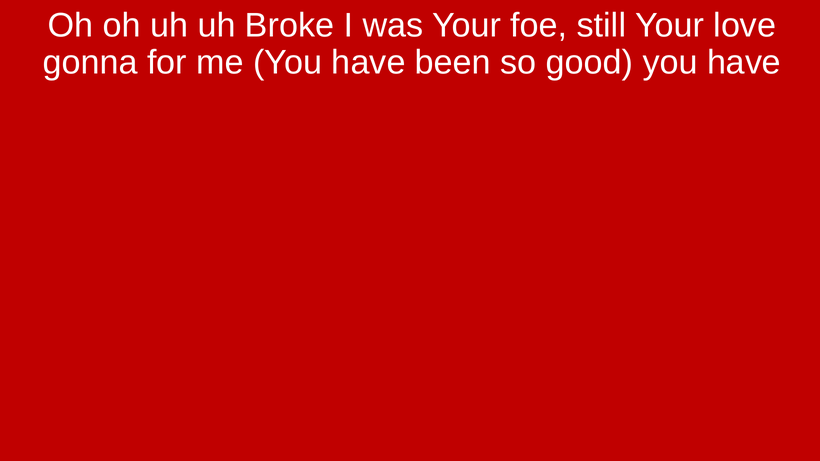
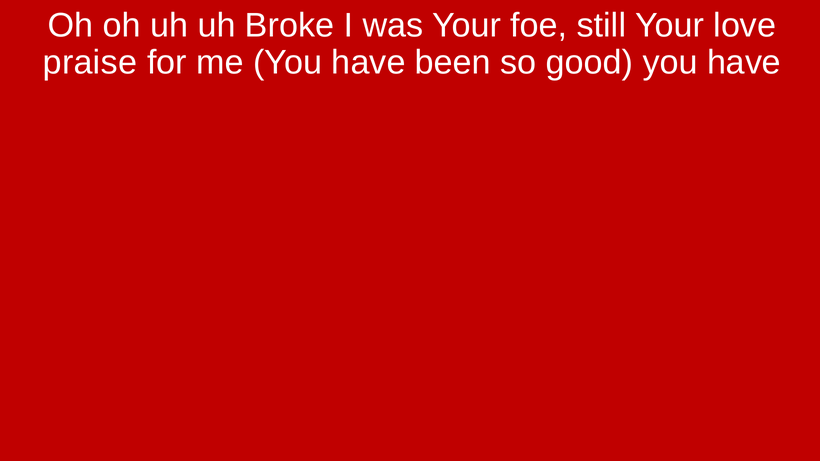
gonna: gonna -> praise
